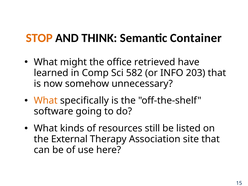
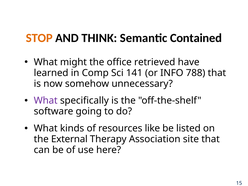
Container: Container -> Contained
582: 582 -> 141
203: 203 -> 788
What at (46, 101) colour: orange -> purple
still: still -> like
